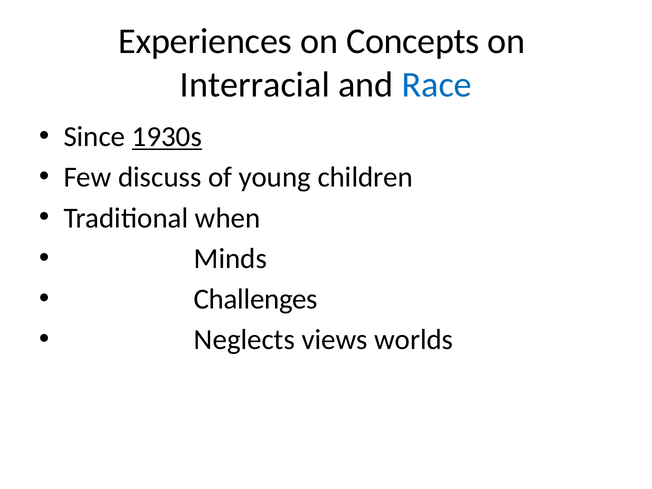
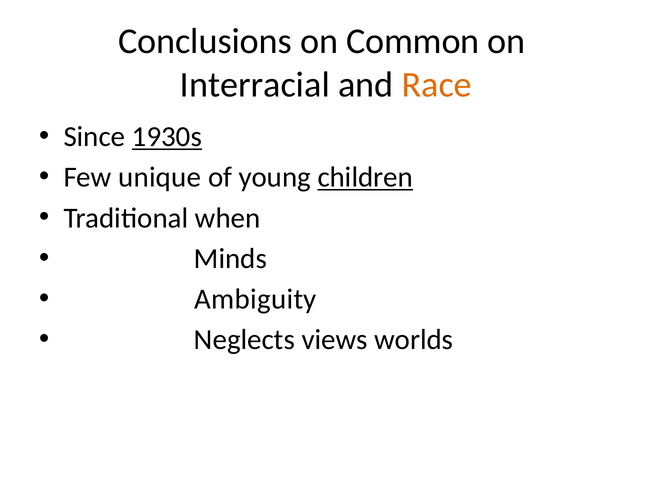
Experiences: Experiences -> Conclusions
Concepts: Concepts -> Common
Race colour: blue -> orange
discuss: discuss -> unique
children underline: none -> present
Challenges: Challenges -> Ambiguity
